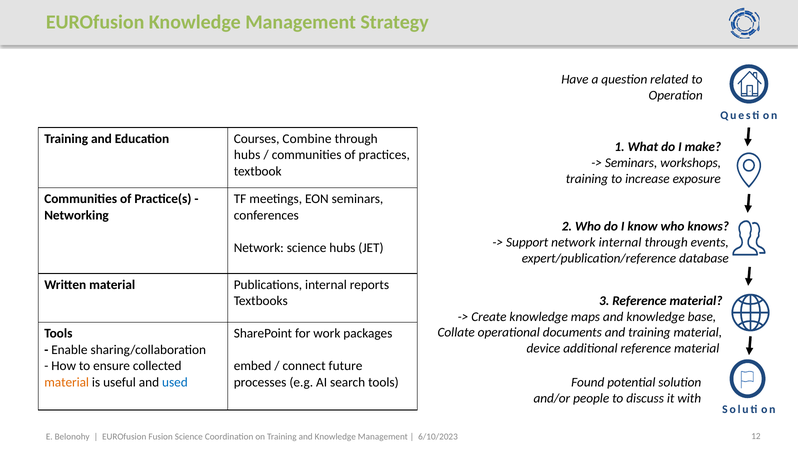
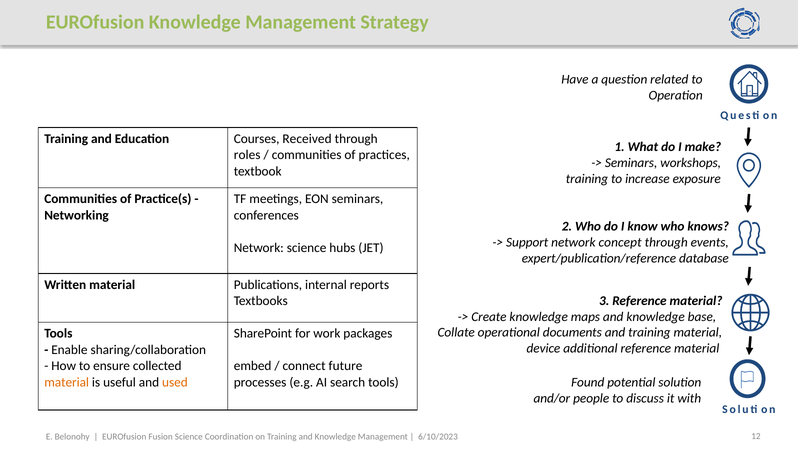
Combine: Combine -> Received
hubs at (247, 155): hubs -> roles
network internal: internal -> concept
used colour: blue -> orange
